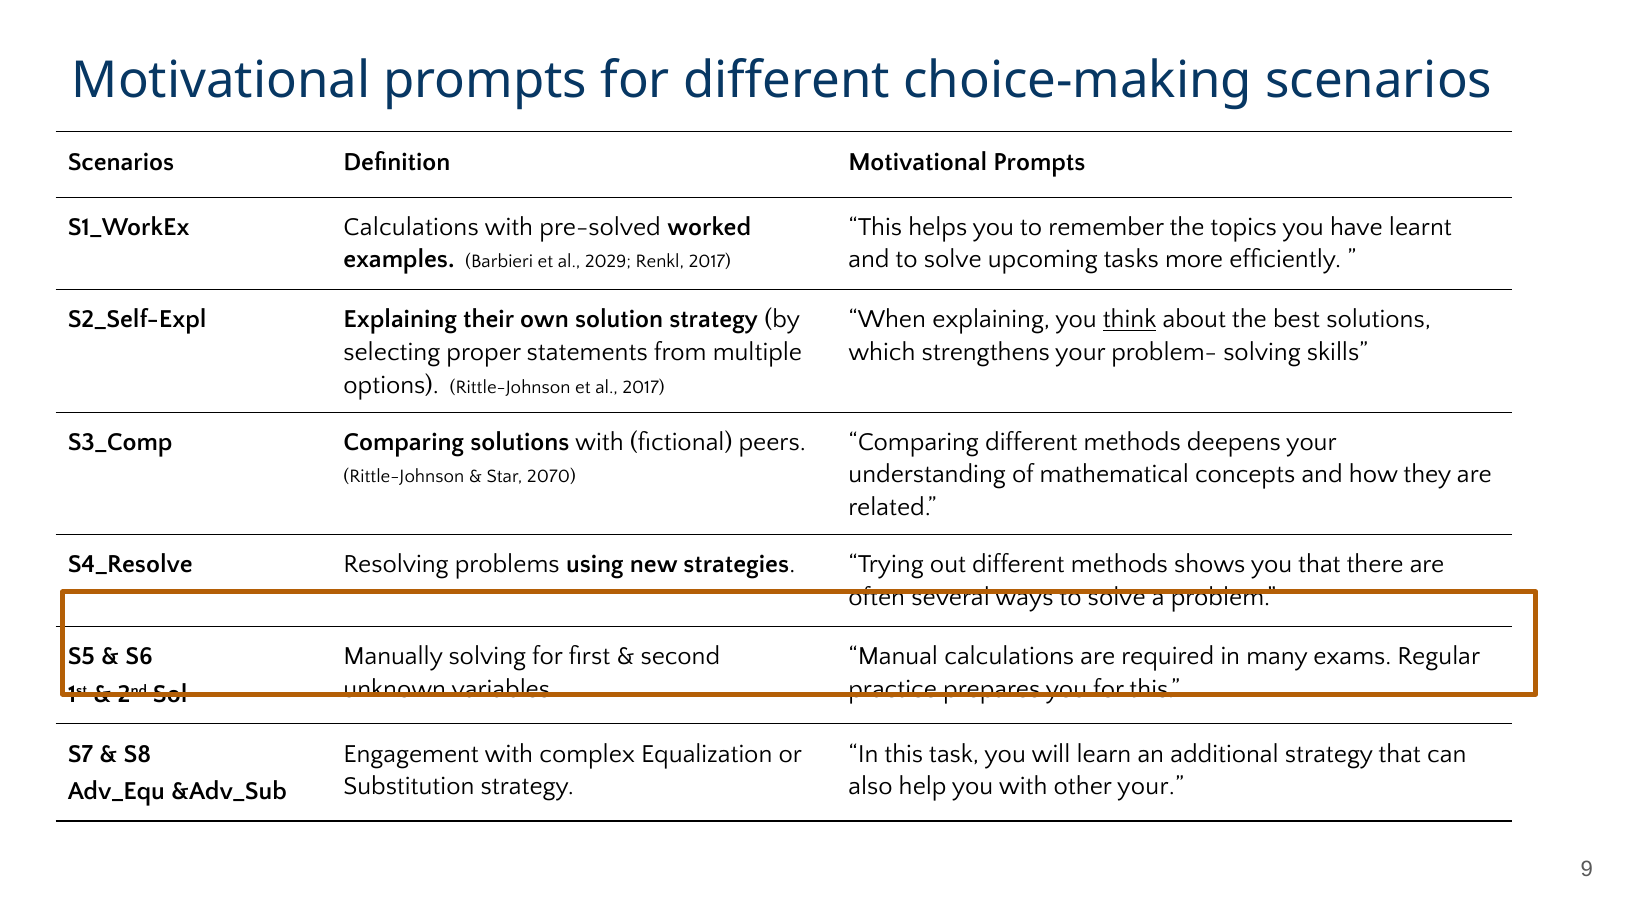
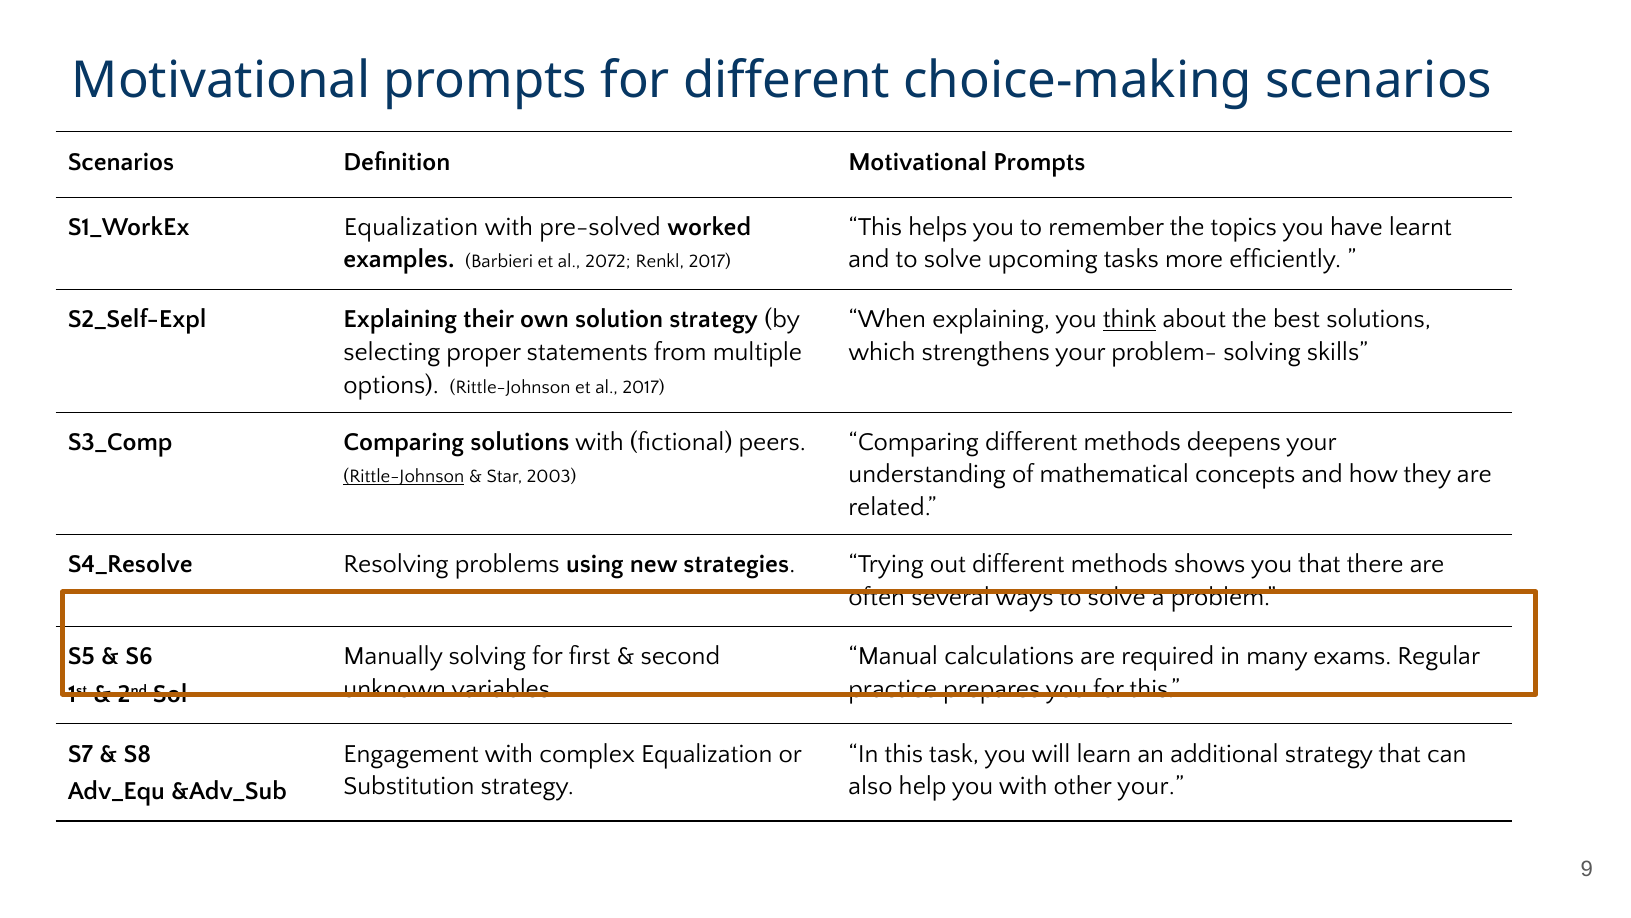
Calculations at (411, 227): Calculations -> Equalization
2029: 2029 -> 2072
Rittle-Johnson at (404, 476) underline: none -> present
2070: 2070 -> 2003
